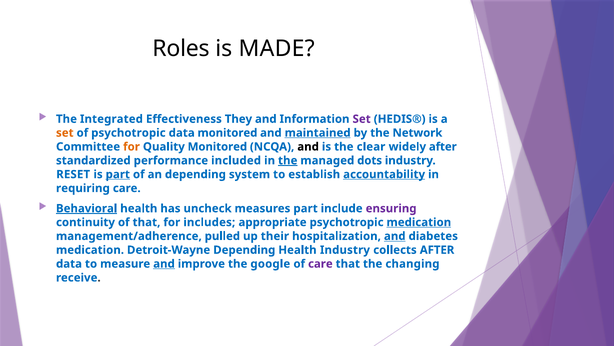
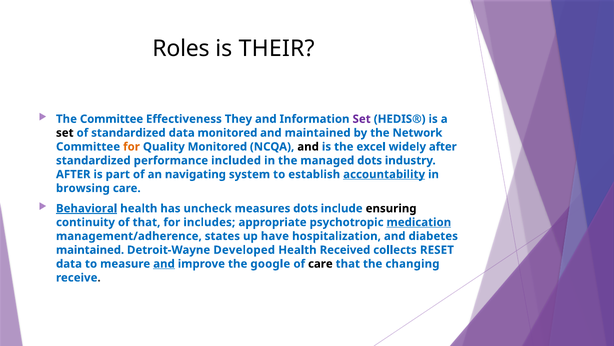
MADE: MADE -> THEIR
The Integrated: Integrated -> Committee
set at (65, 133) colour: orange -> black
of psychotropic: psychotropic -> standardized
maintained at (318, 133) underline: present -> none
clear: clear -> excel
the at (288, 160) underline: present -> none
RESET at (73, 174): RESET -> AFTER
part at (118, 174) underline: present -> none
an depending: depending -> navigating
requiring: requiring -> browsing
measures part: part -> dots
ensuring colour: purple -> black
pulled: pulled -> states
their: their -> have
and at (395, 236) underline: present -> none
medication at (90, 250): medication -> maintained
Detroit-Wayne Depending: Depending -> Developed
Health Industry: Industry -> Received
collects AFTER: AFTER -> RESET
care at (320, 263) colour: purple -> black
